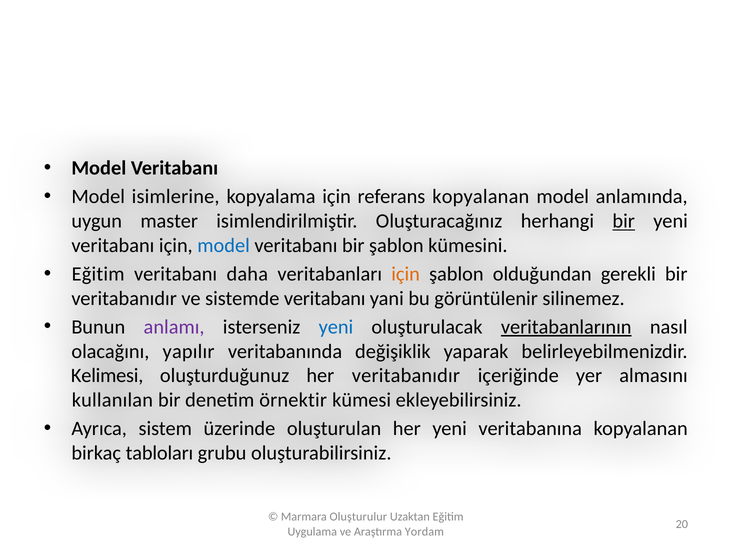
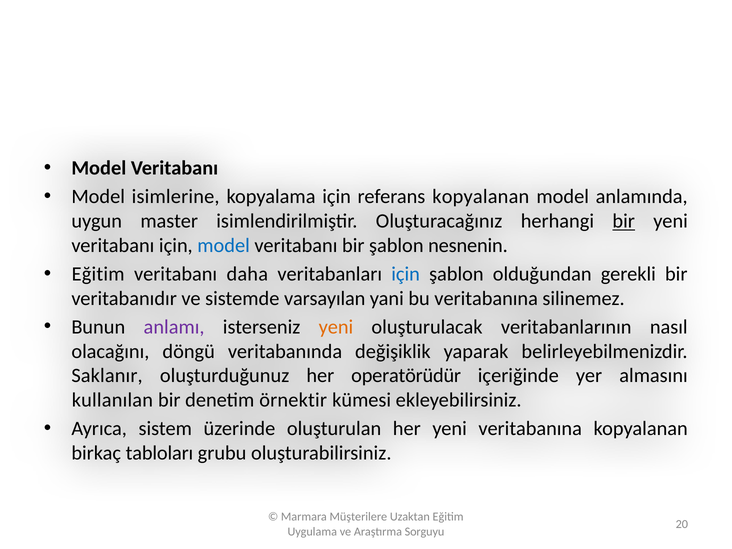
kümesini: kümesini -> nesnenin
için at (406, 274) colour: orange -> blue
sistemde veritabanı: veritabanı -> varsayılan
bu görüntülenir: görüntülenir -> veritabanına
yeni at (336, 327) colour: blue -> orange
veritabanlarının underline: present -> none
yapılır: yapılır -> döngü
Kelimesi: Kelimesi -> Saklanır
her veritabanıdır: veritabanıdır -> operatörüdür
Oluşturulur: Oluşturulur -> Müşterilere
Yordam: Yordam -> Sorguyu
